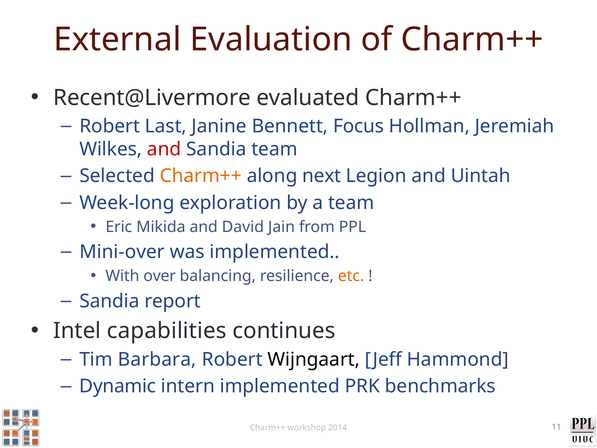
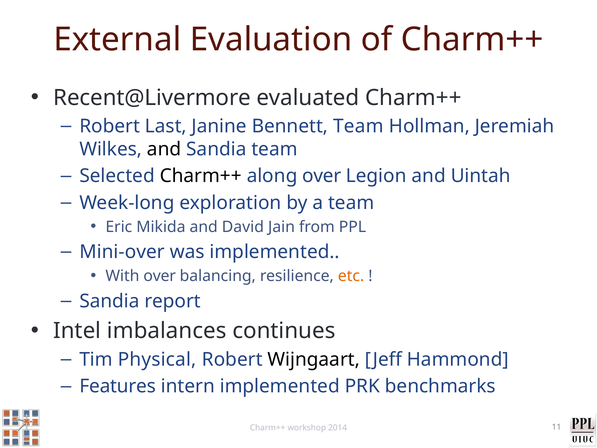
Bennett Focus: Focus -> Team
and at (164, 149) colour: red -> black
Charm++ at (201, 176) colour: orange -> black
along next: next -> over
capabilities: capabilities -> imbalances
Barbara: Barbara -> Physical
Dynamic: Dynamic -> Features
